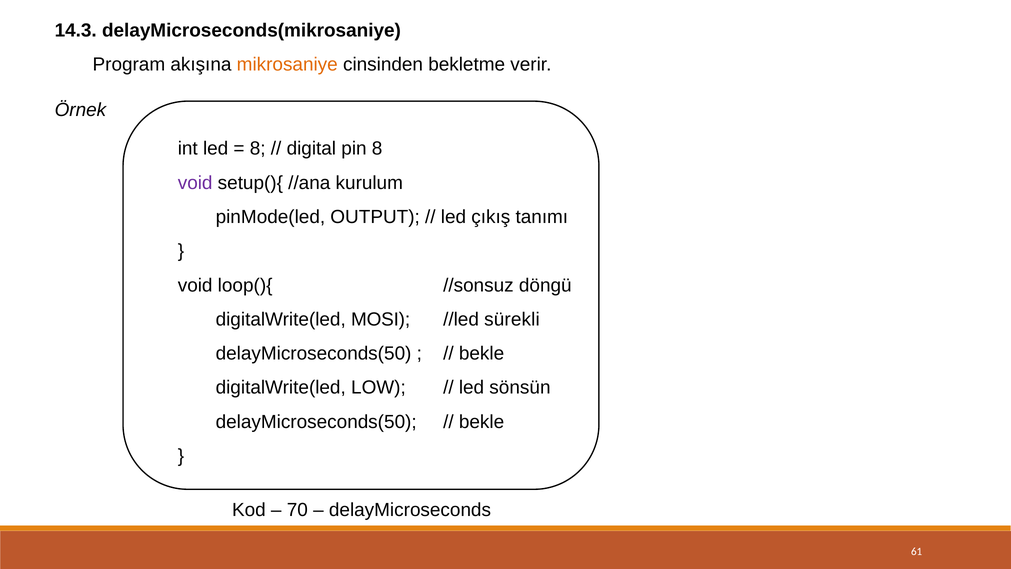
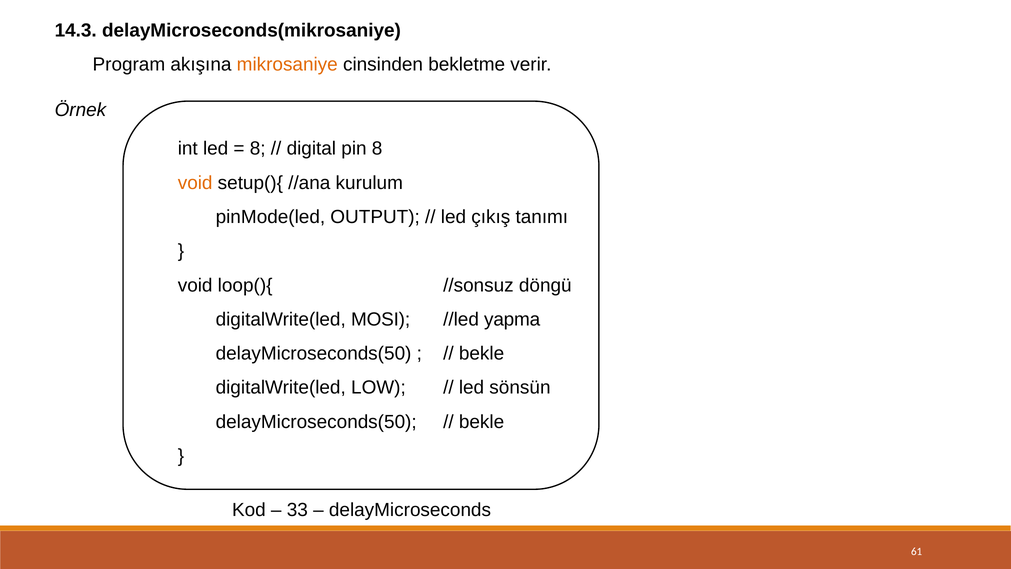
void at (195, 183) colour: purple -> orange
sürekli: sürekli -> yapma
70: 70 -> 33
